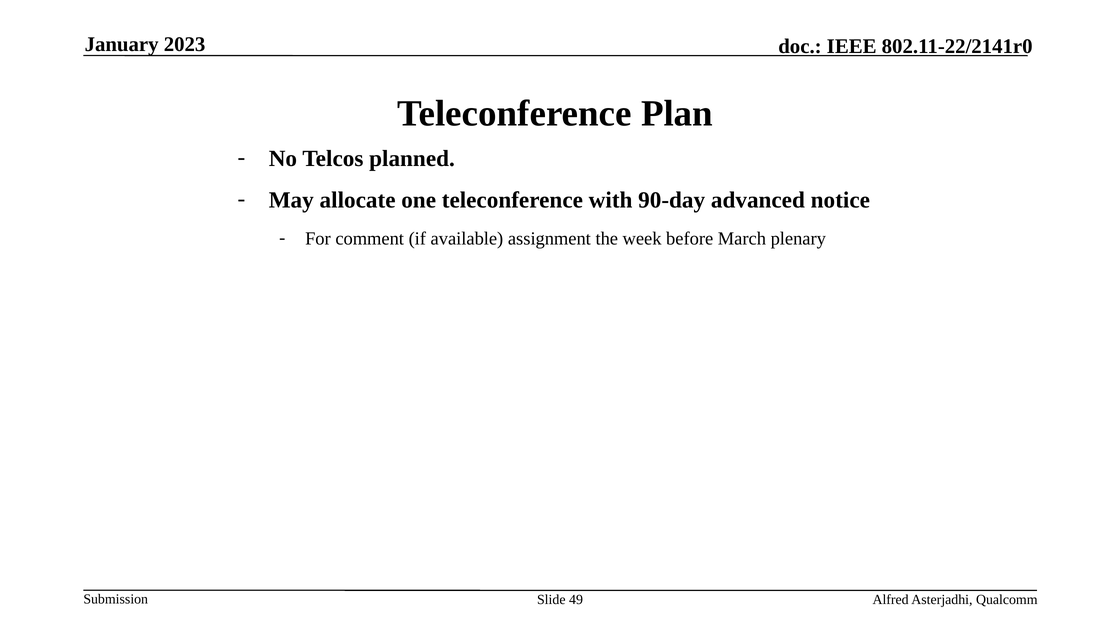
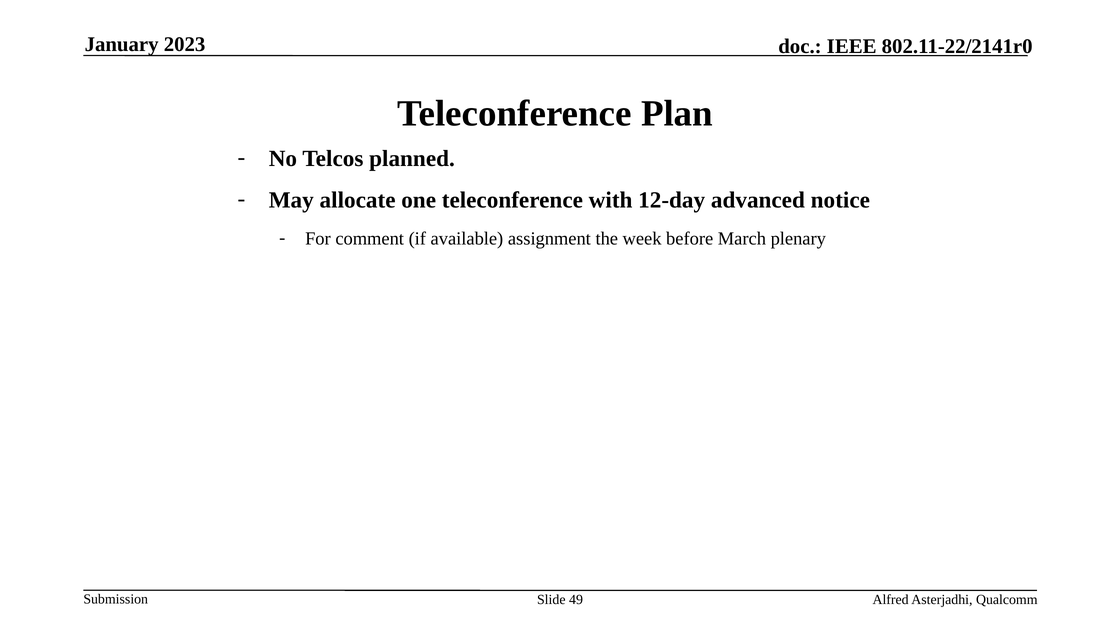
90-day: 90-day -> 12-day
